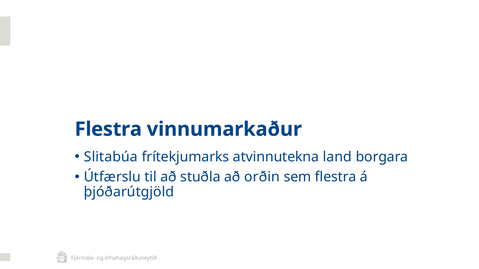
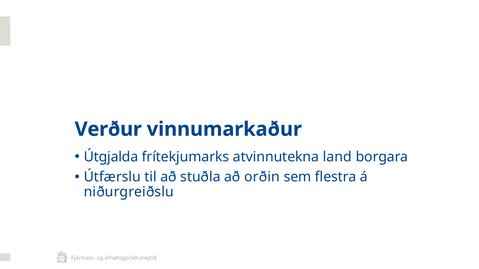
Flestra at (108, 129): Flestra -> Verður
Slitabúa: Slitabúa -> Útgjalda
þjóðarútgjöld: þjóðarútgjöld -> niðurgreiðslu
